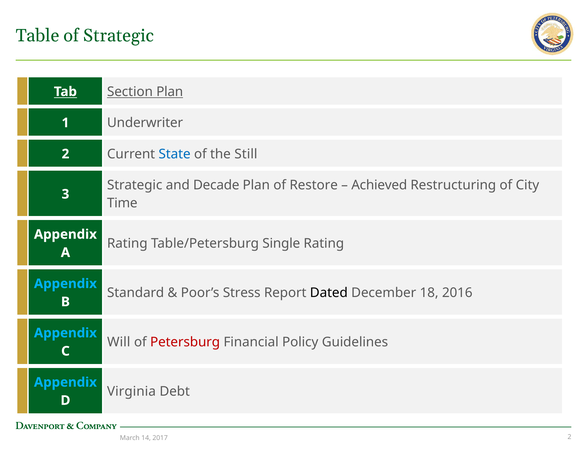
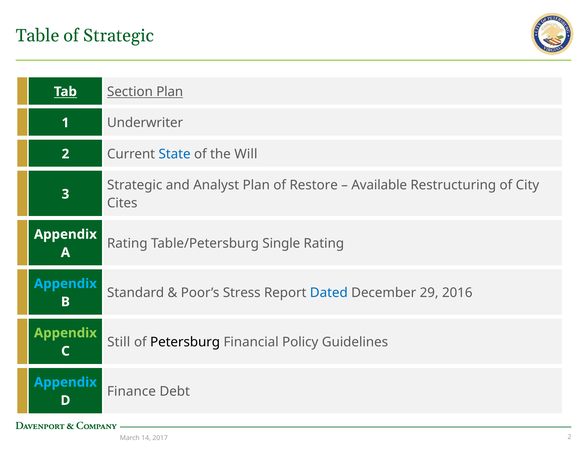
Still: Still -> Will
Decade: Decade -> Analyst
Achieved: Achieved -> Available
Time: Time -> Cites
Dated colour: black -> blue
18: 18 -> 29
Appendix at (65, 333) colour: light blue -> light green
Will: Will -> Still
Petersburg colour: red -> black
Virginia: Virginia -> Finance
